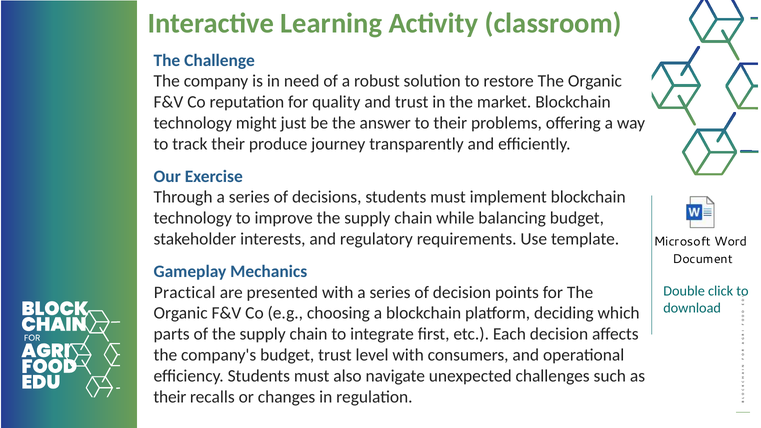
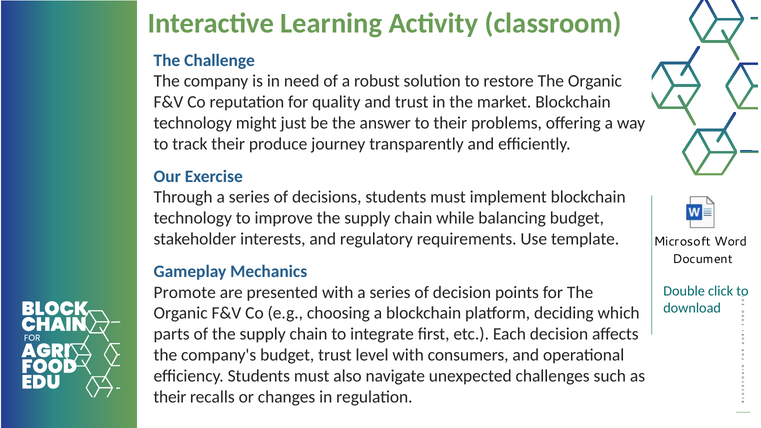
Practical: Practical -> Promote
